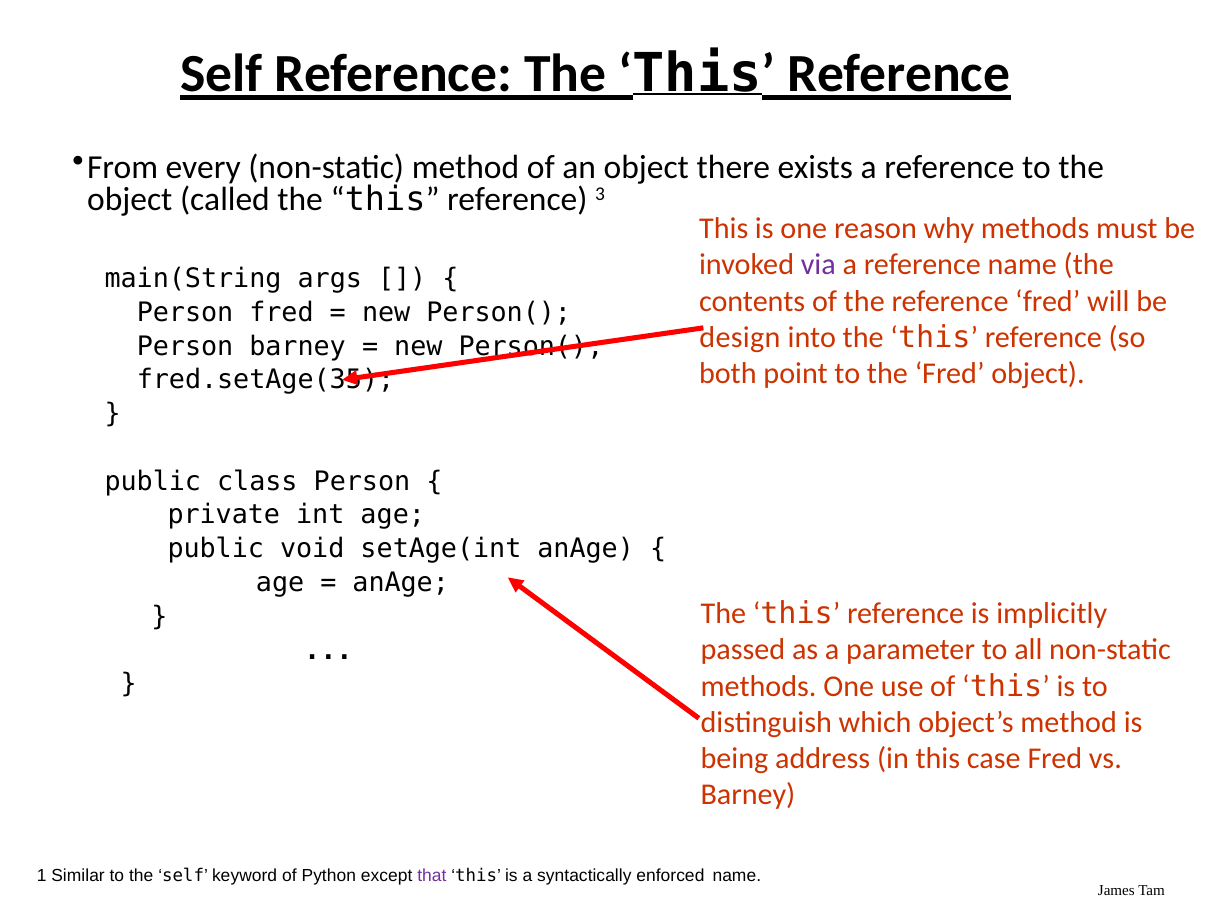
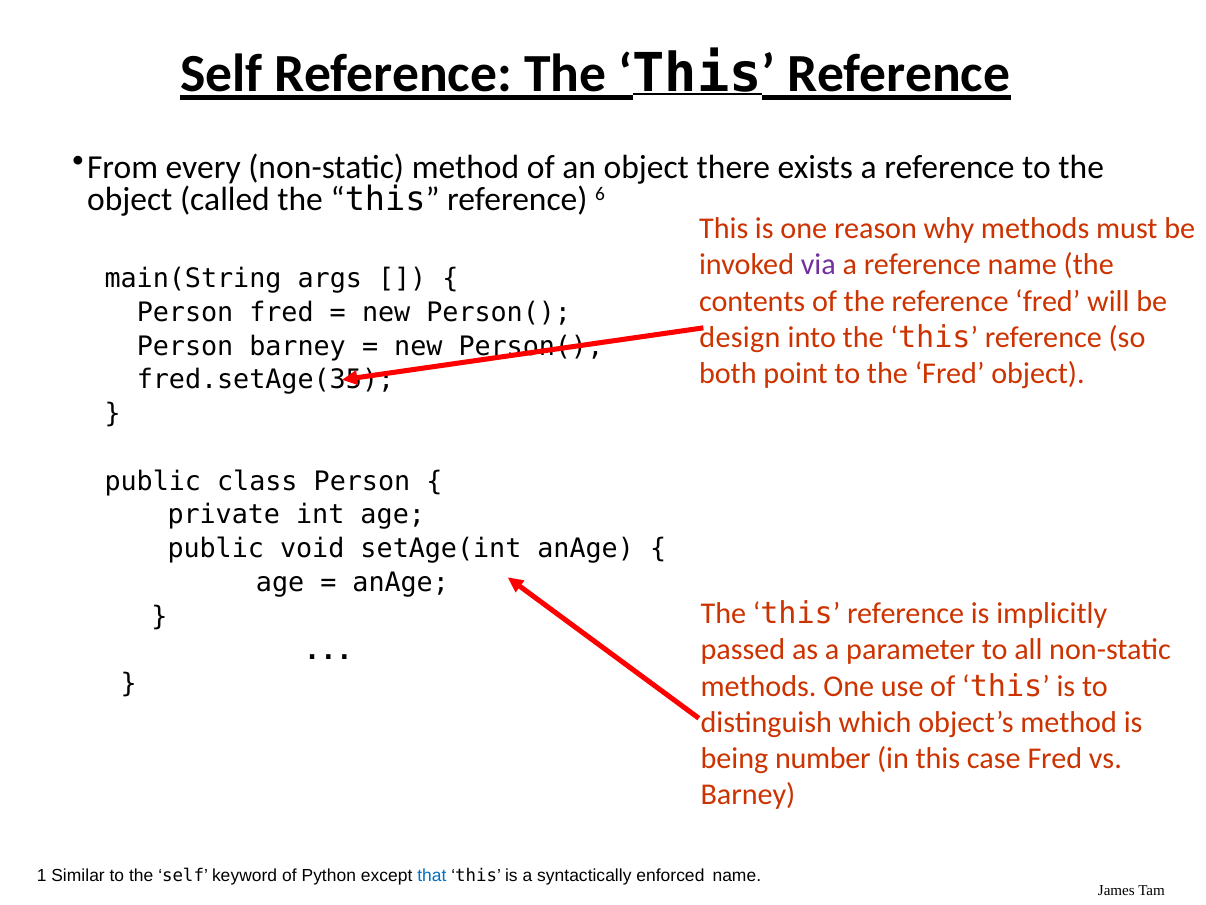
3: 3 -> 6
address: address -> number
that colour: purple -> blue
